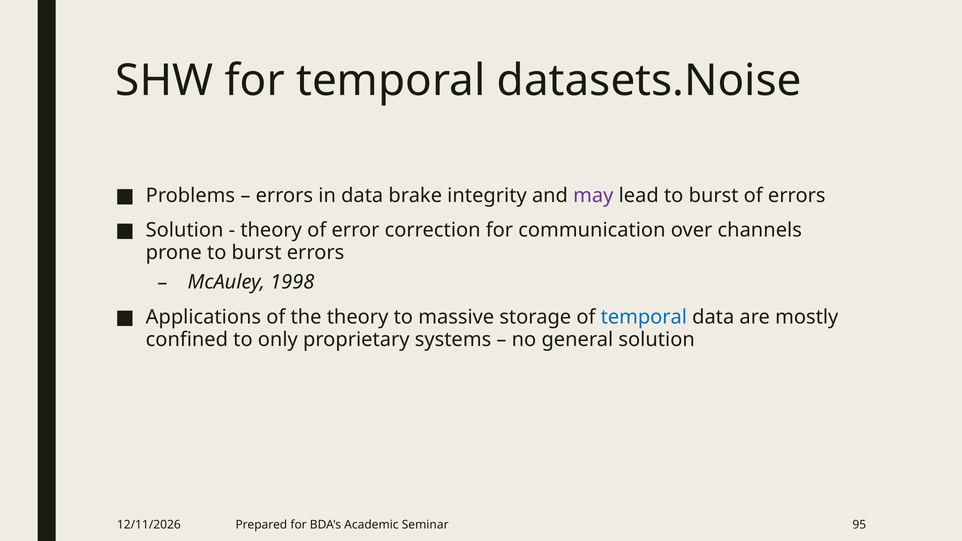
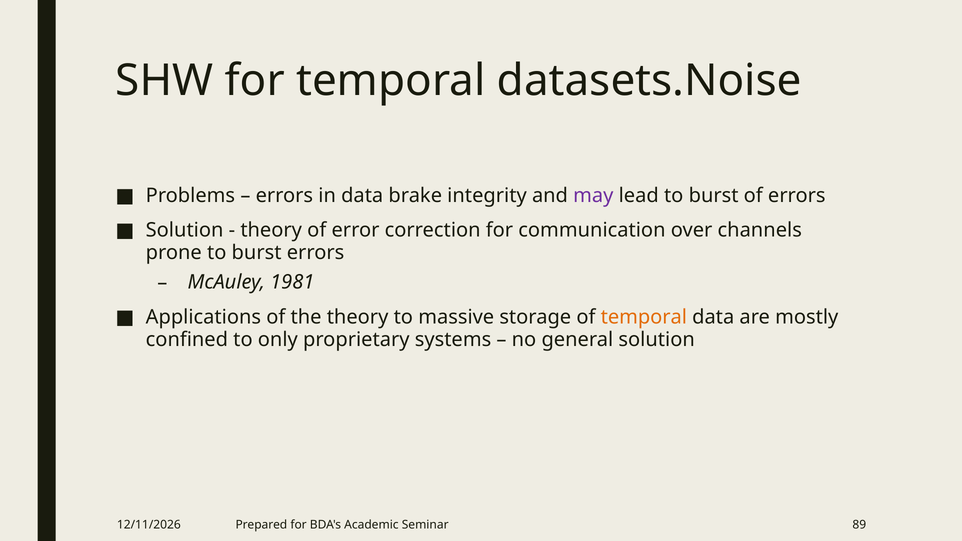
1998: 1998 -> 1981
temporal at (644, 317) colour: blue -> orange
95: 95 -> 89
